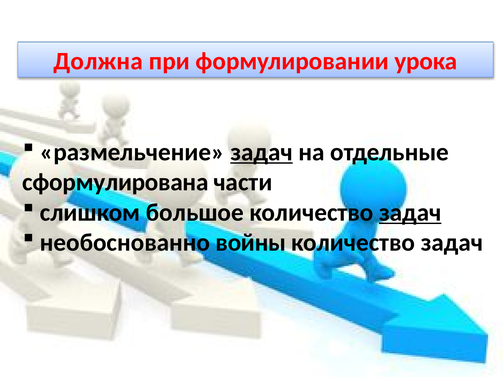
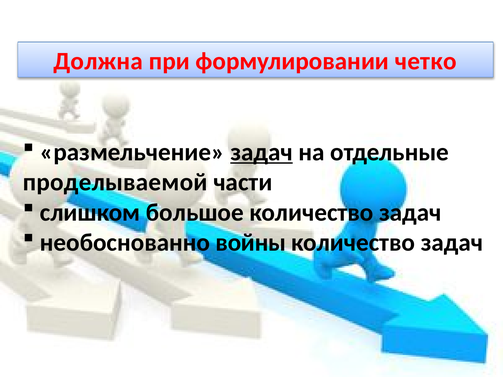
урока: урока -> четко
сформулирована: сформулирована -> проделываемой
задач at (410, 213) underline: present -> none
